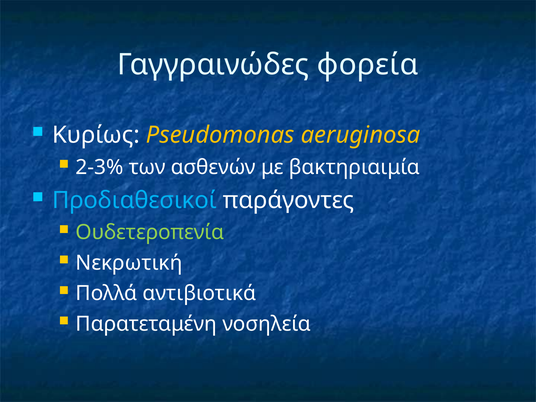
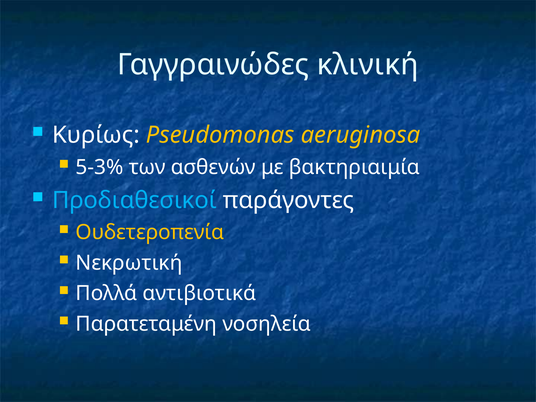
φορεία: φορεία -> κλινική
2-3%: 2-3% -> 5-3%
Ουδετεροπενία colour: light green -> yellow
